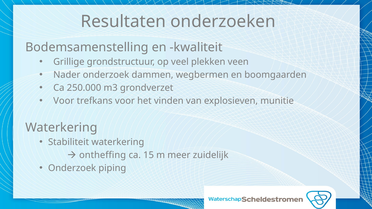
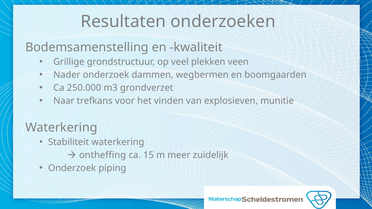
Voor at (64, 101): Voor -> Naar
